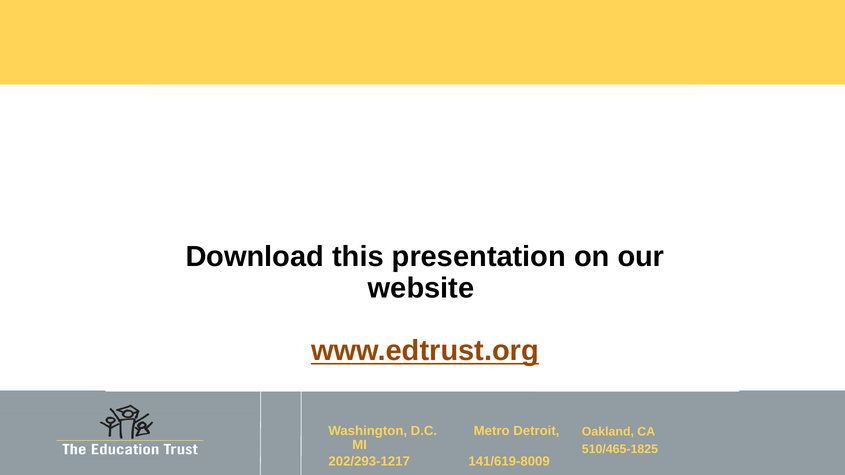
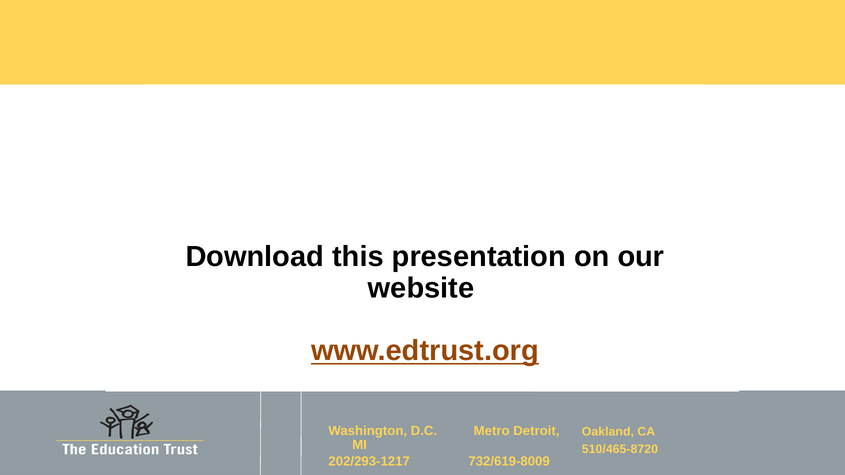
510/465-1825: 510/465-1825 -> 510/465-8720
141/619-8009: 141/619-8009 -> 732/619-8009
